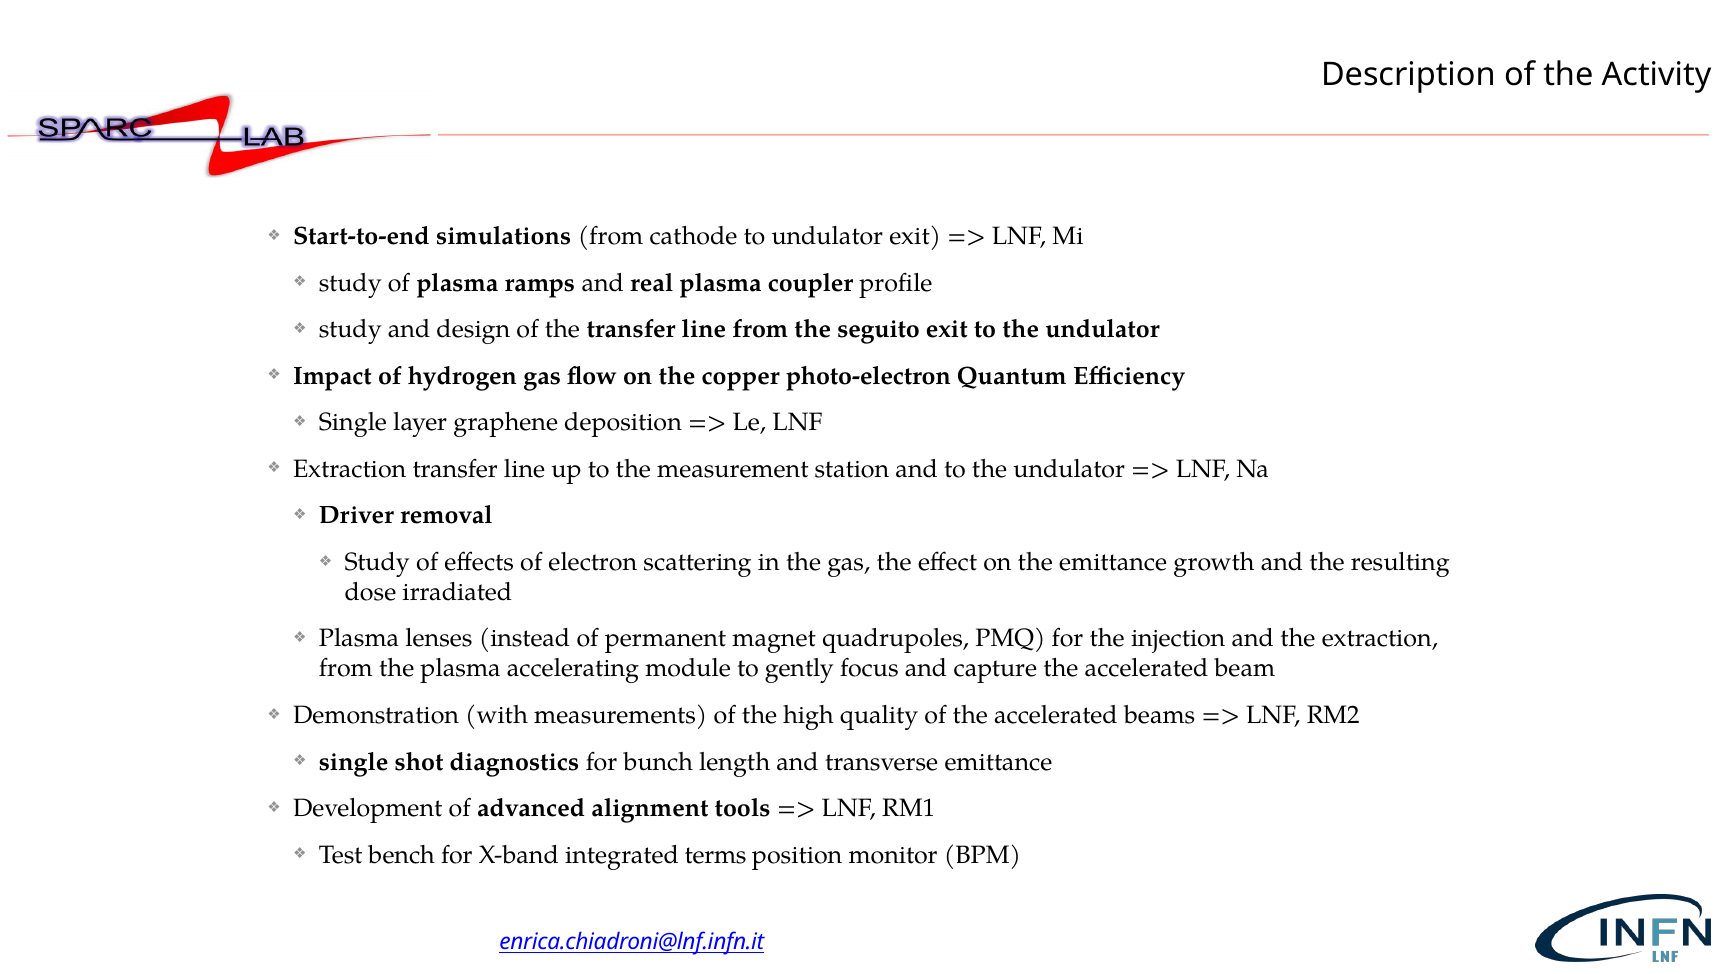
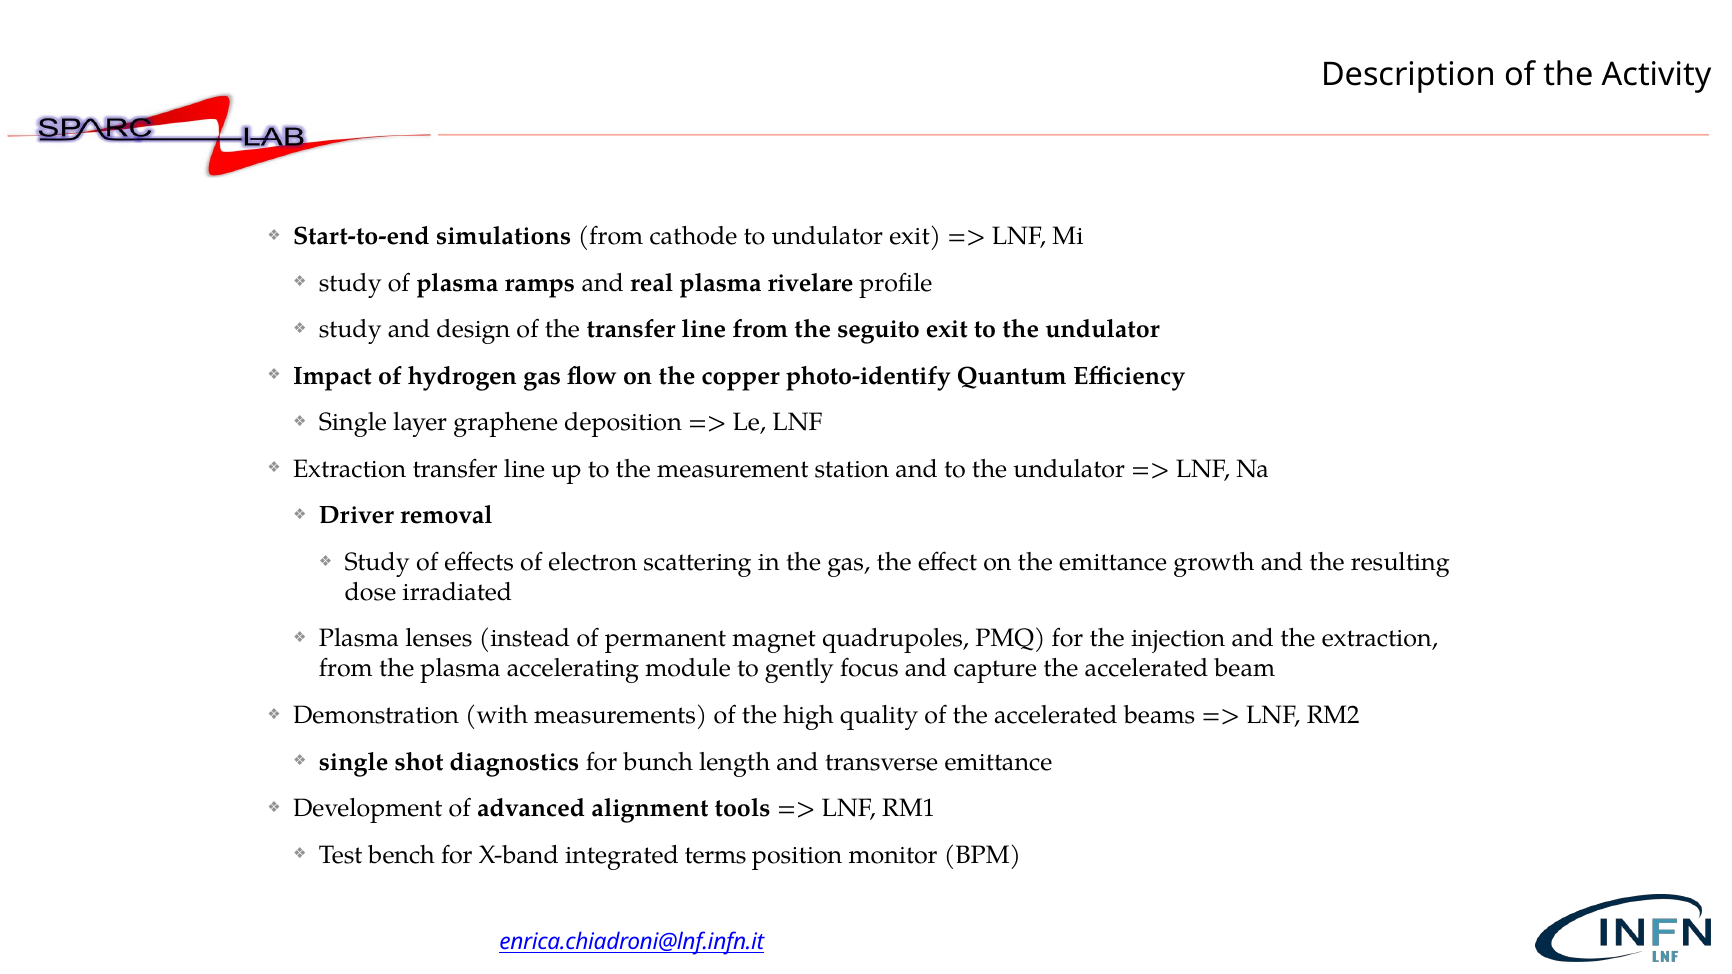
coupler: coupler -> rivelare
photo-electron: photo-electron -> photo-identify
